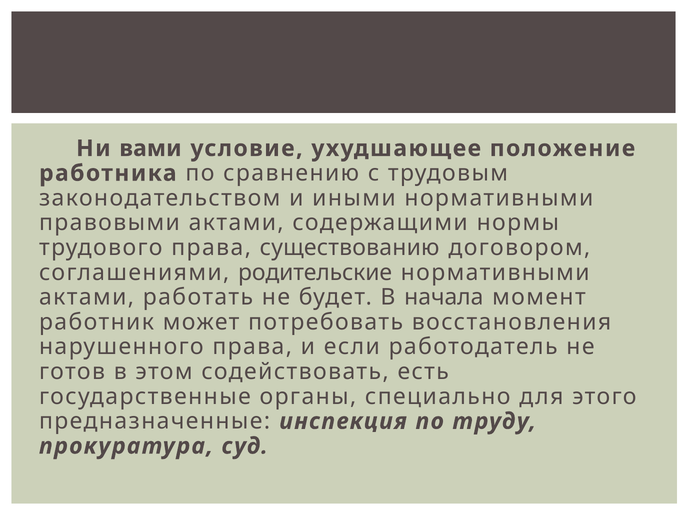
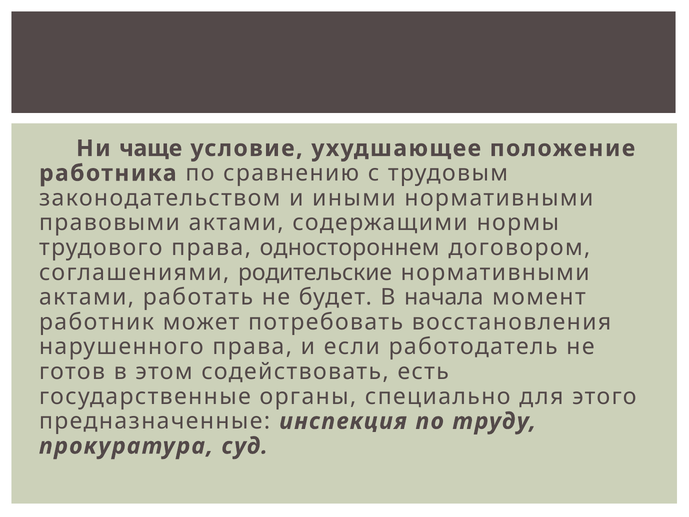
вами: вами -> чаще
существованию: существованию -> одностороннем
